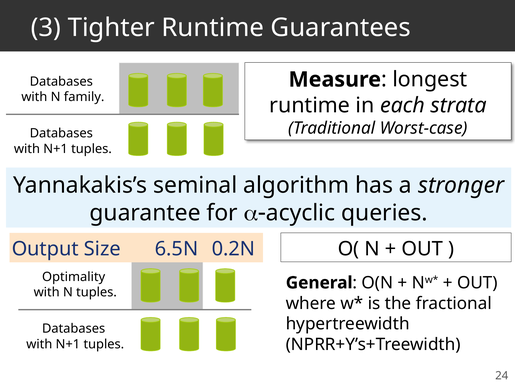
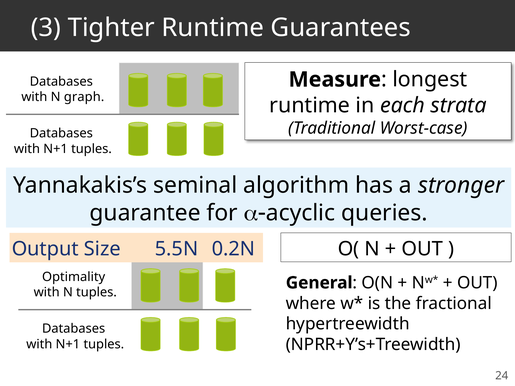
family: family -> graph
6.5N: 6.5N -> 5.5N
